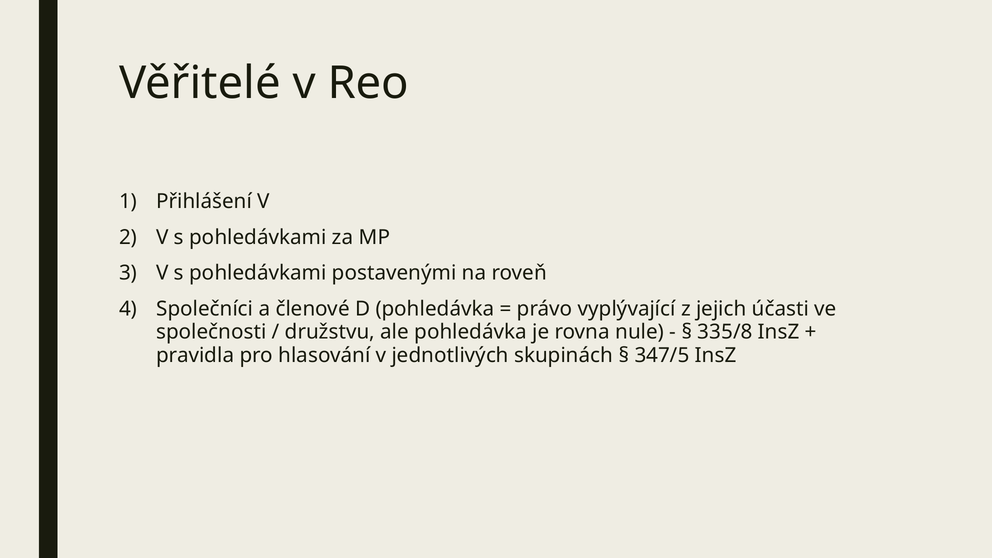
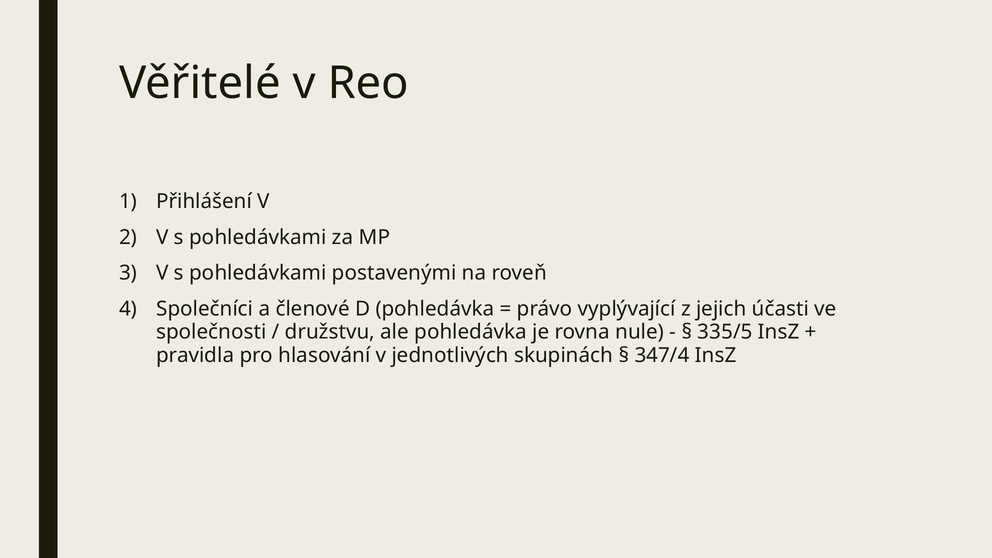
335/8: 335/8 -> 335/5
347/5: 347/5 -> 347/4
